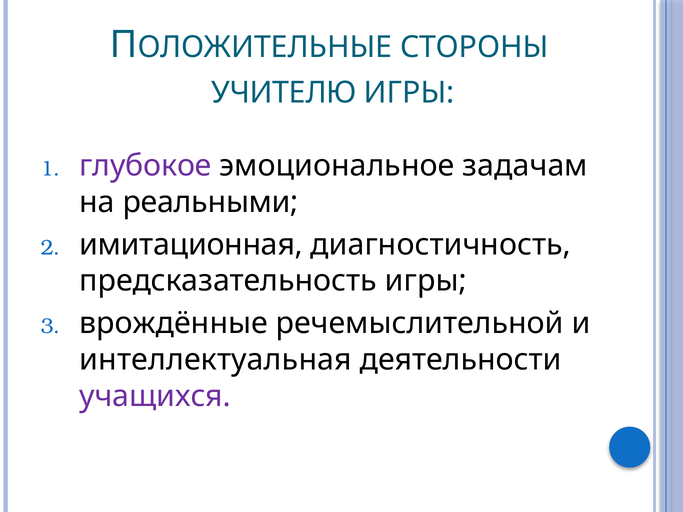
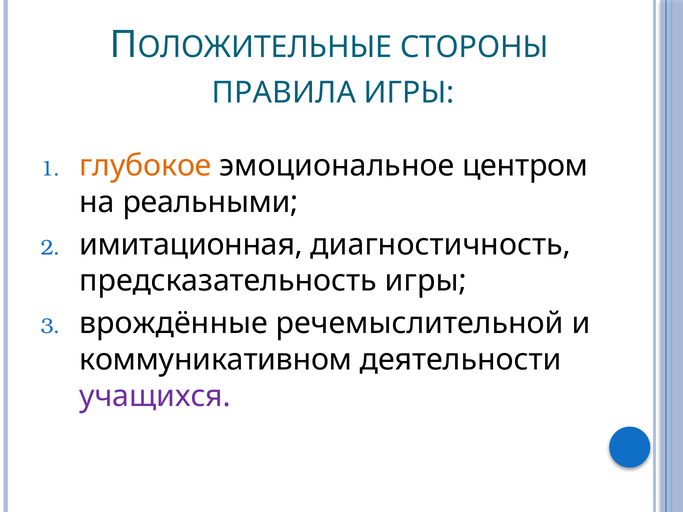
УЧИТЕЛЮ: УЧИТЕЛЮ -> ПРАВИЛА
глубокое colour: purple -> orange
задачам: задачам -> центром
интеллектуальная: интеллектуальная -> коммуникативном
